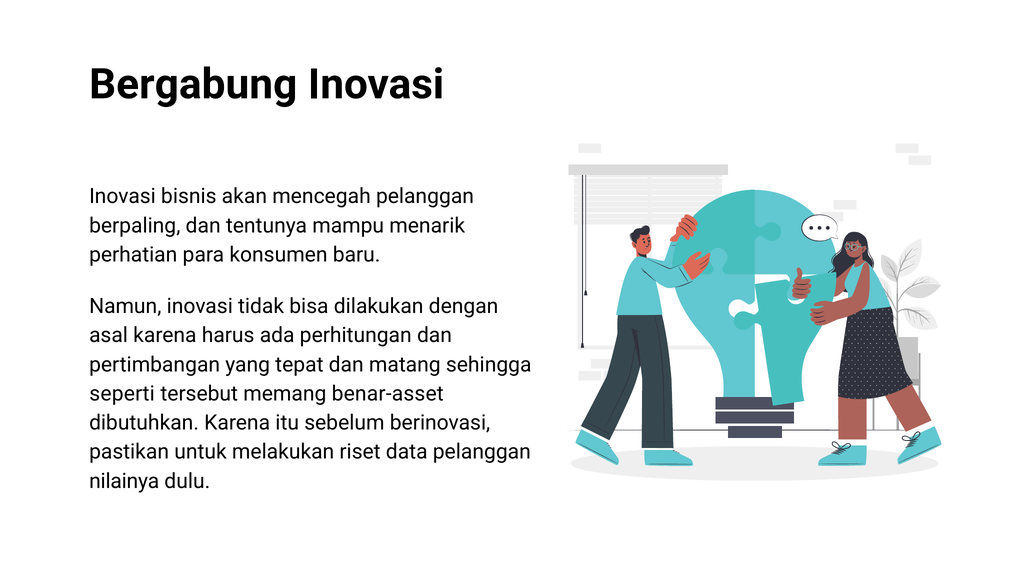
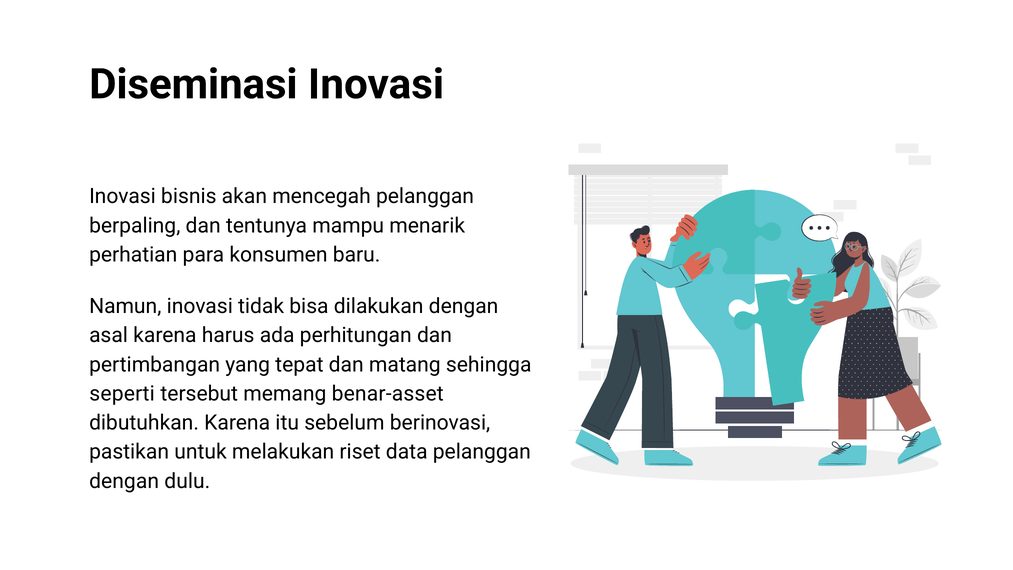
Bergabung: Bergabung -> Diseminasi
nilainya at (124, 481): nilainya -> dengan
